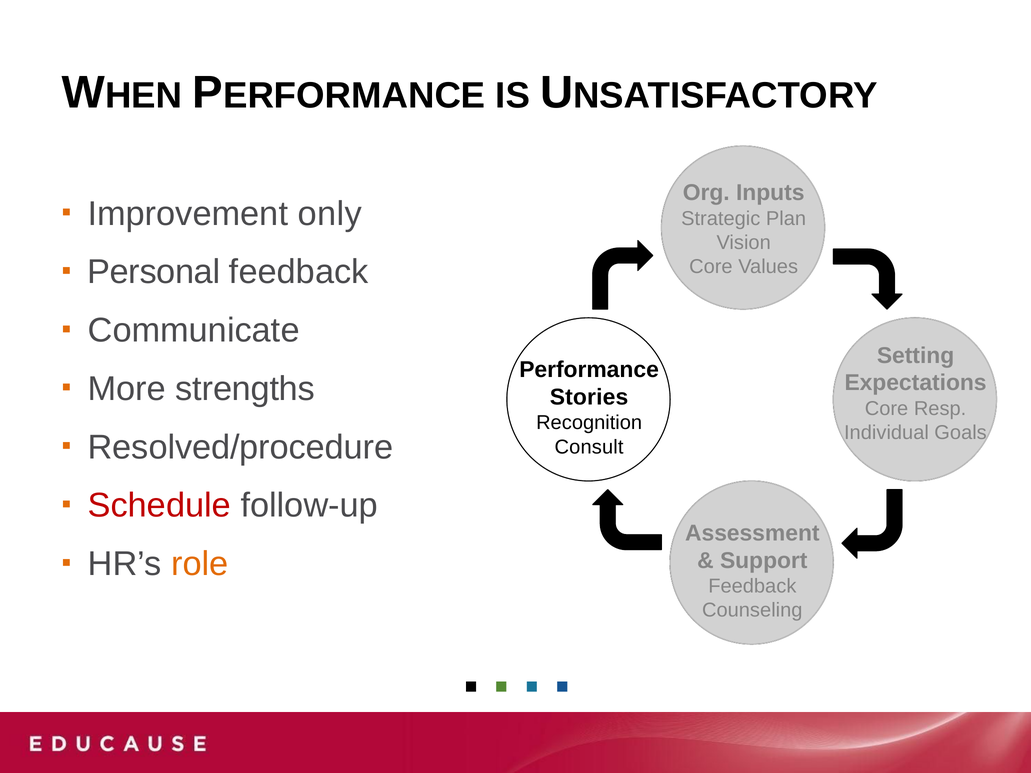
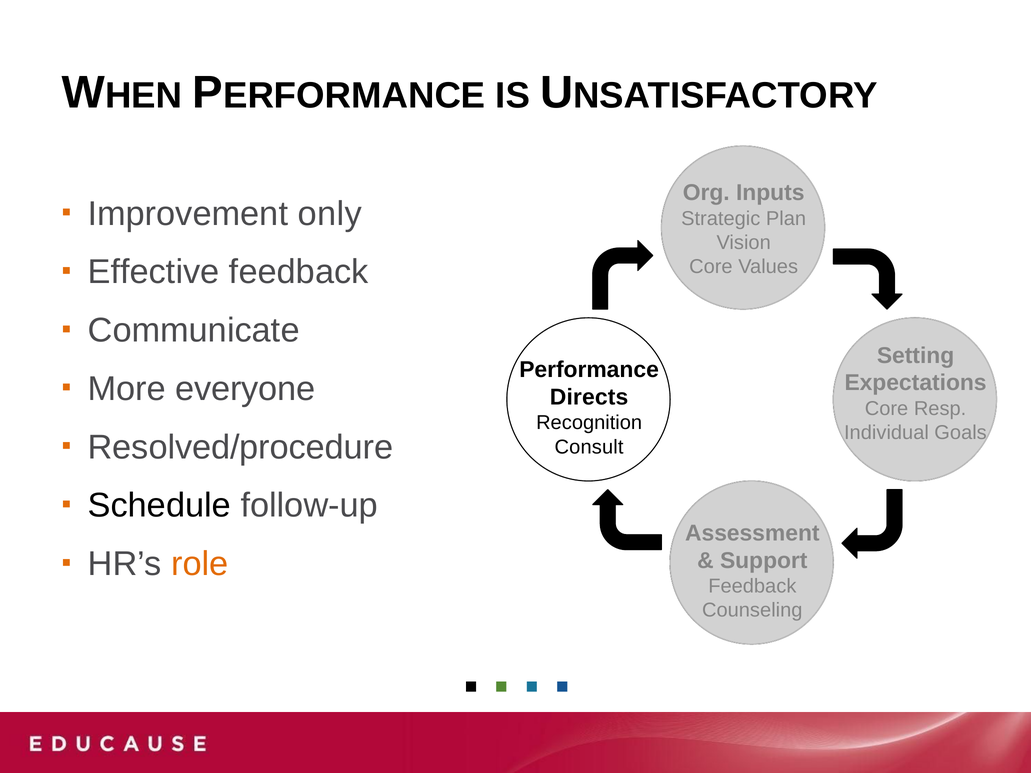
Personal: Personal -> Effective
strengths: strengths -> everyone
Stories: Stories -> Directs
Schedule colour: red -> black
